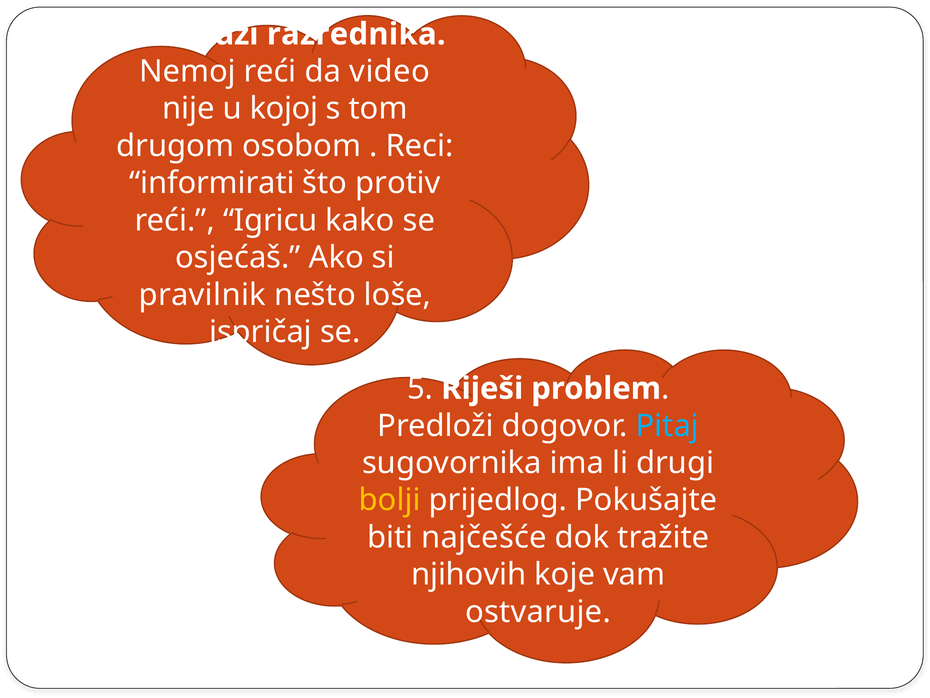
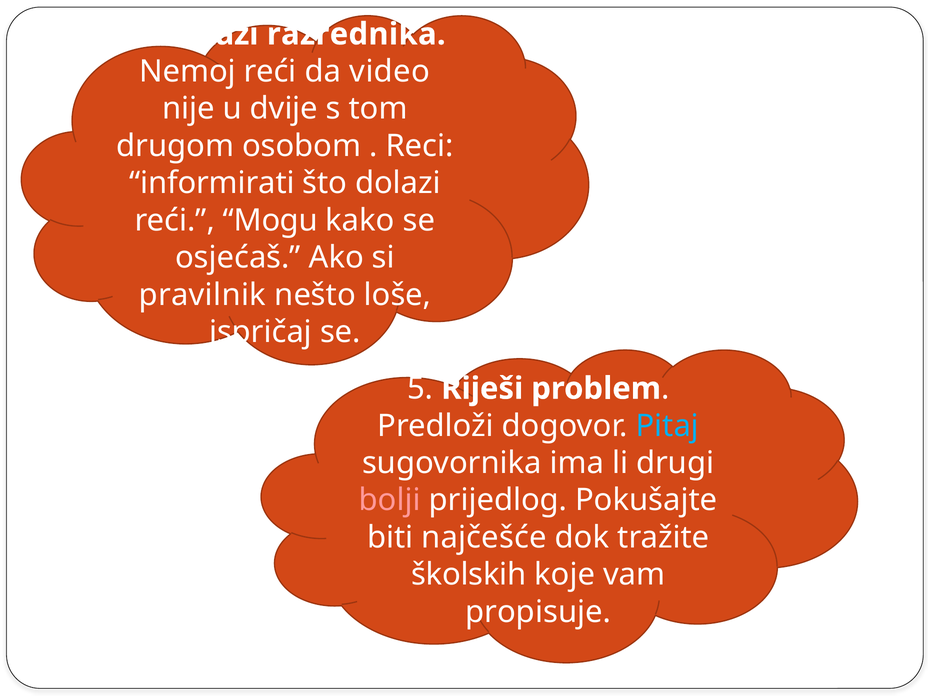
kojoj: kojoj -> dvije
protiv: protiv -> dolazi
Igricu: Igricu -> Mogu
bolji colour: yellow -> pink
njihovih: njihovih -> školskih
ostvaruje: ostvaruje -> propisuje
